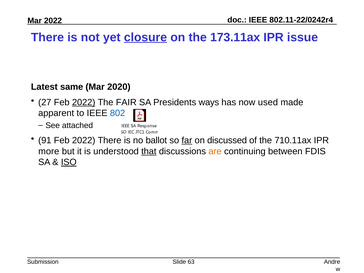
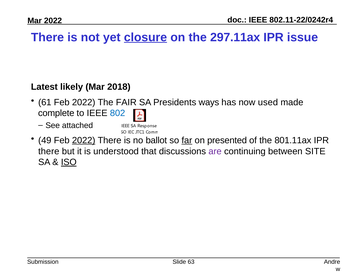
173.11ax: 173.11ax -> 297.11ax
same: same -> likely
2020: 2020 -> 2018
27: 27 -> 61
2022 at (84, 102) underline: present -> none
apparent: apparent -> complete
91: 91 -> 49
2022 at (84, 140) underline: none -> present
discussed: discussed -> presented
710.11ax: 710.11ax -> 801.11ax
more at (49, 151): more -> there
that underline: present -> none
are colour: orange -> purple
FDIS: FDIS -> SITE
